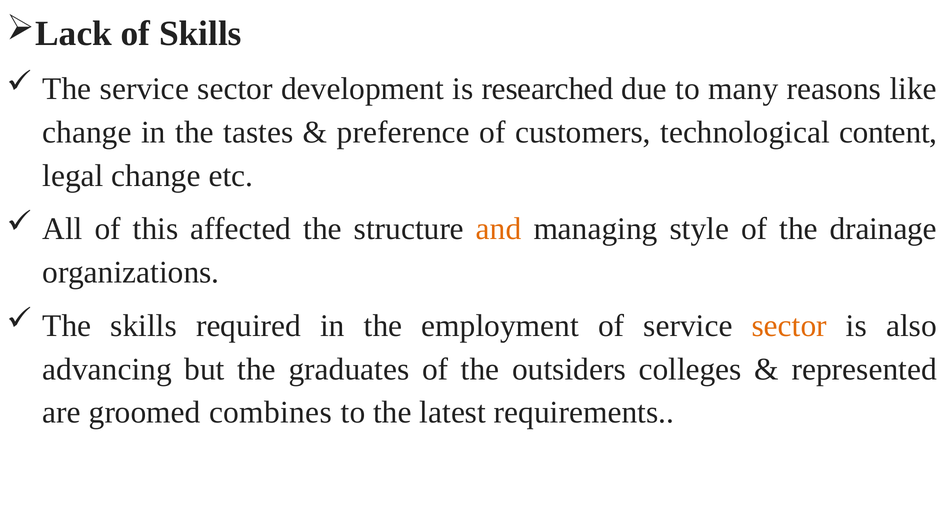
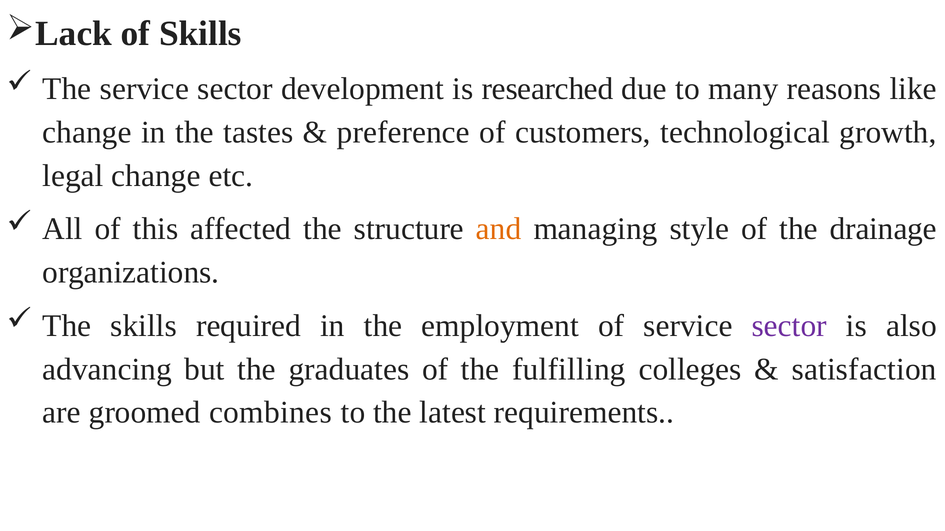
content: content -> growth
sector at (789, 326) colour: orange -> purple
outsiders: outsiders -> fulfilling
represented: represented -> satisfaction
